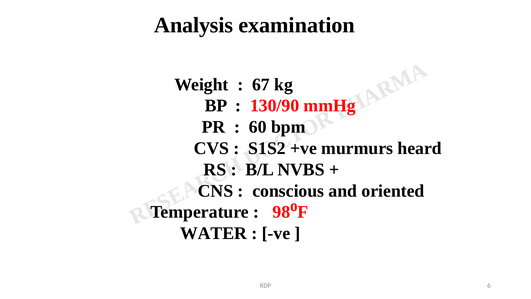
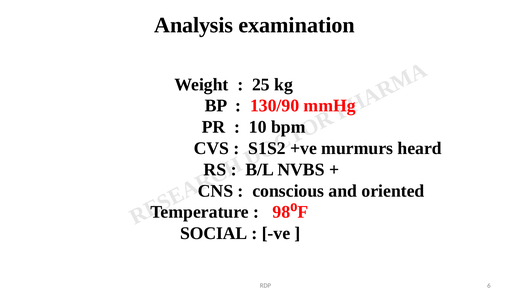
67: 67 -> 25
60: 60 -> 10
WATER: WATER -> SOCIAL
